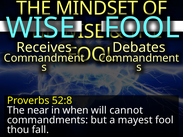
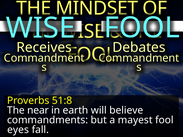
52:8: 52:8 -> 51:8
when: when -> earth
cannot: cannot -> believe
thou: thou -> eyes
